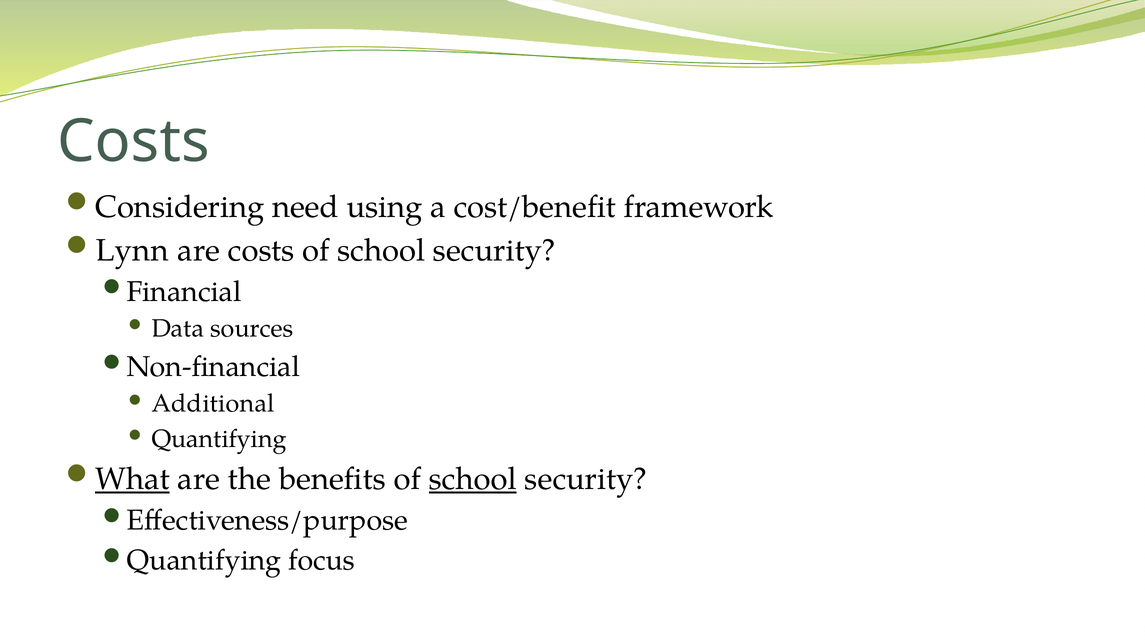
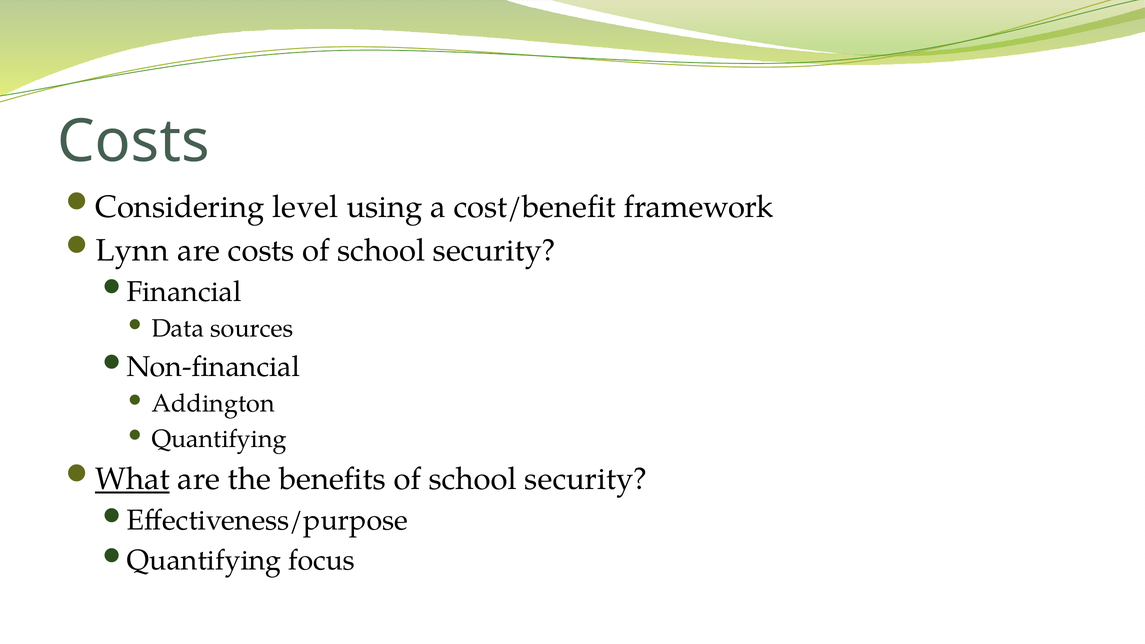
need: need -> level
Additional: Additional -> Addington
school at (473, 479) underline: present -> none
